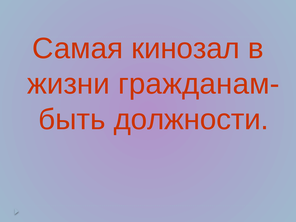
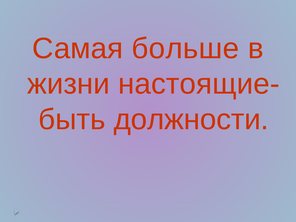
кинозал: кинозал -> больше
гражданам-: гражданам- -> настоящие-
